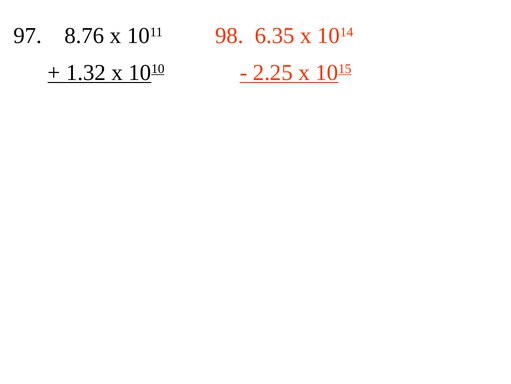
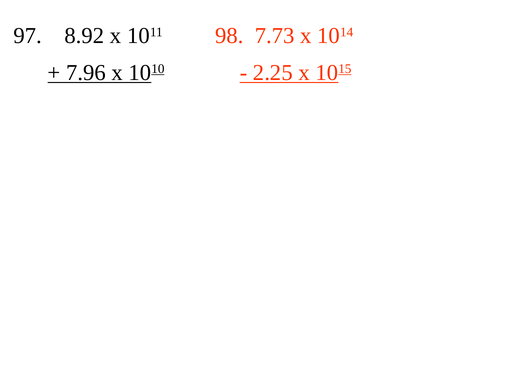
8.76: 8.76 -> 8.92
6.35: 6.35 -> 7.73
1.32: 1.32 -> 7.96
